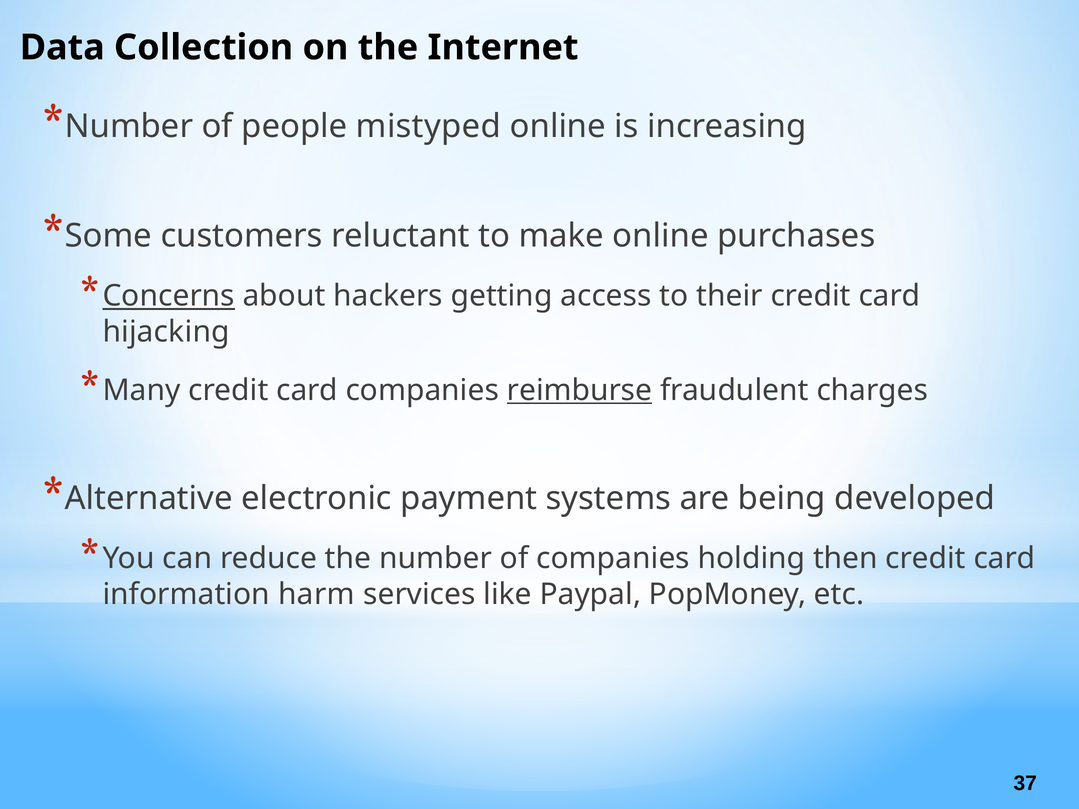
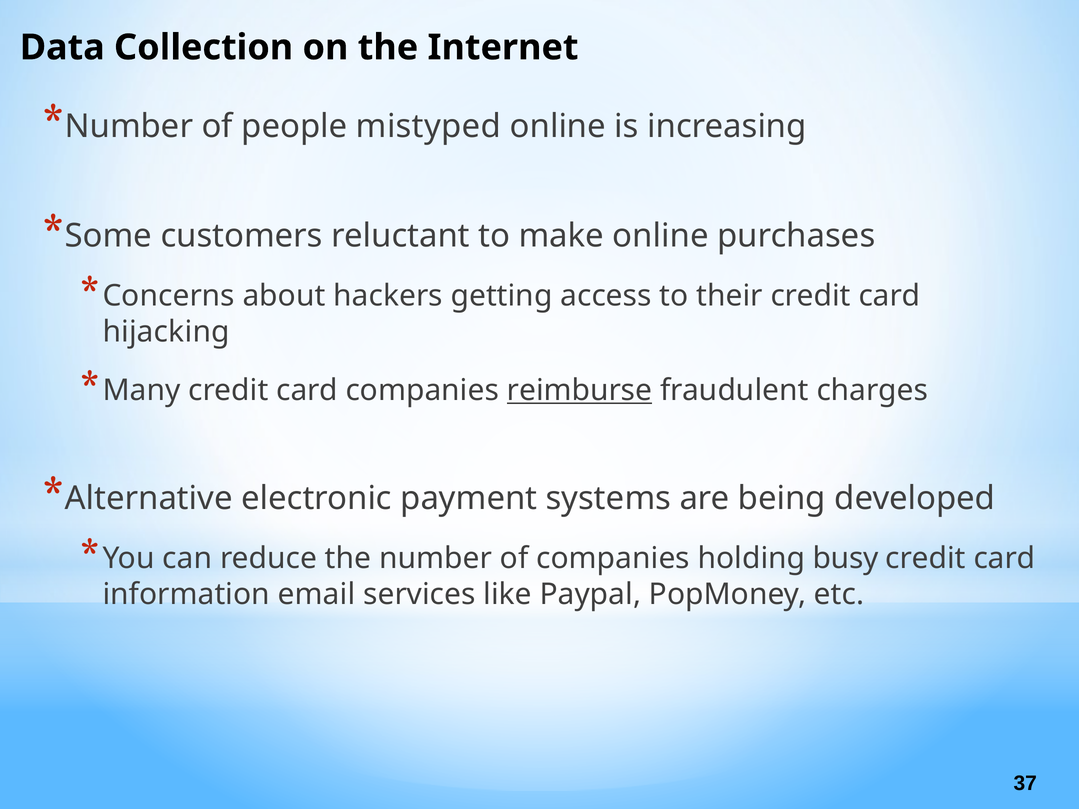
Concerns underline: present -> none
then: then -> busy
harm: harm -> email
